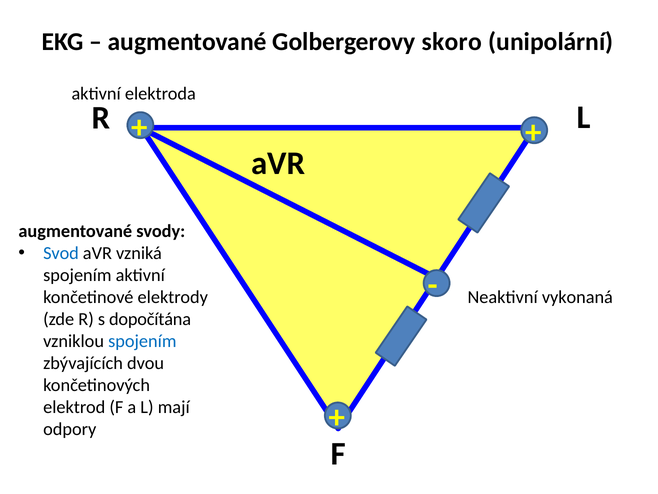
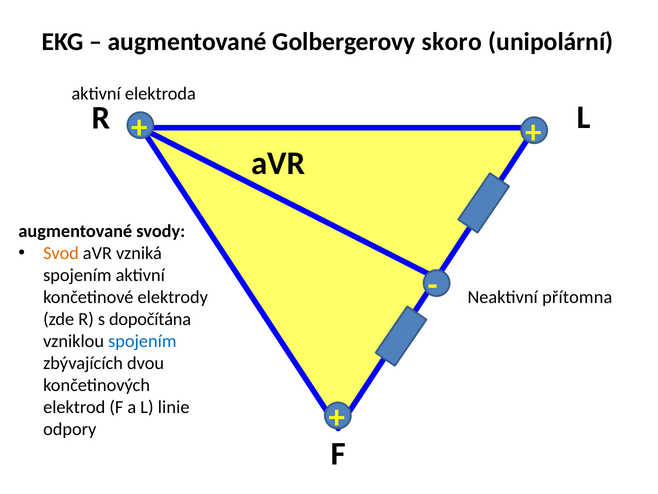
Svod colour: blue -> orange
vykonaná: vykonaná -> přítomna
mají: mají -> linie
